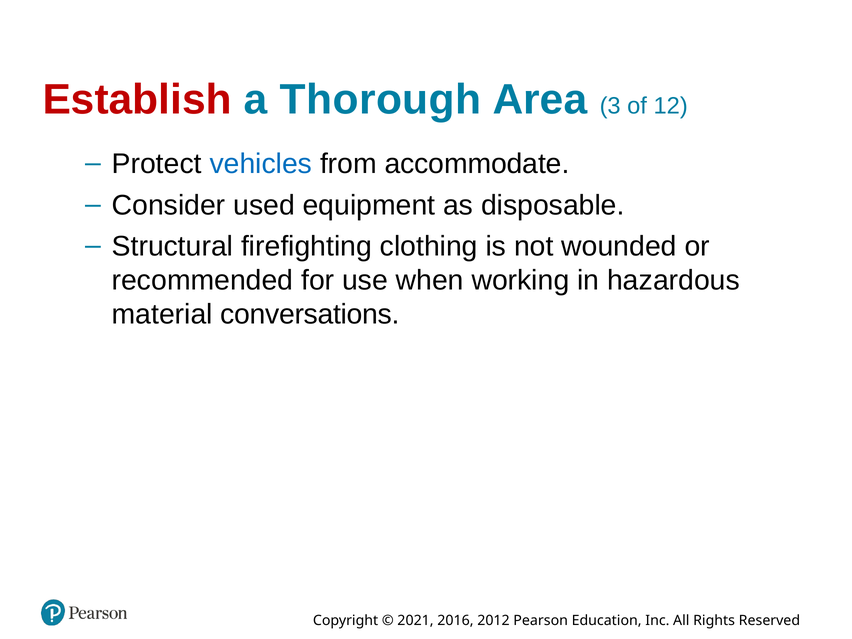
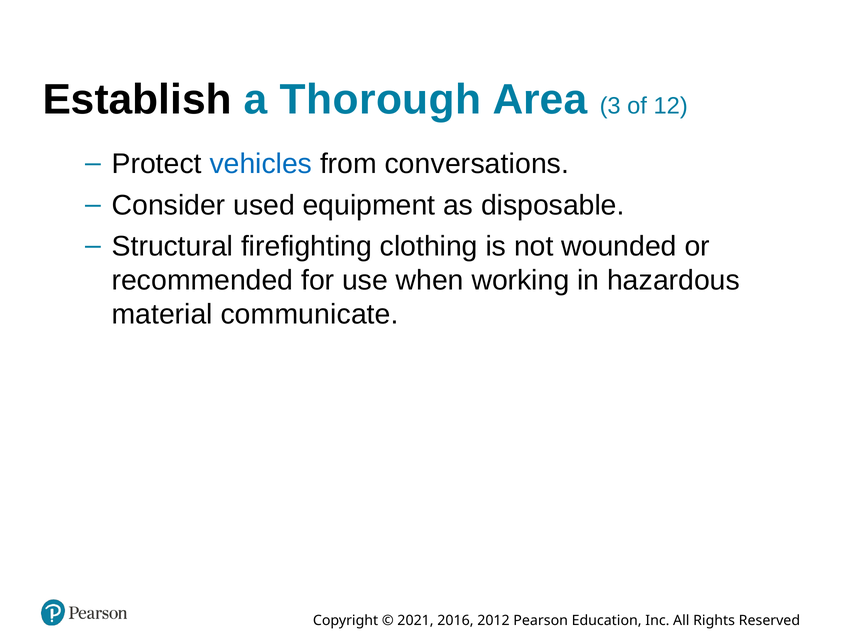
Establish colour: red -> black
accommodate: accommodate -> conversations
conversations: conversations -> communicate
